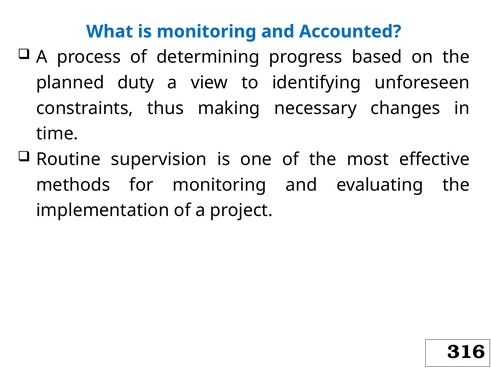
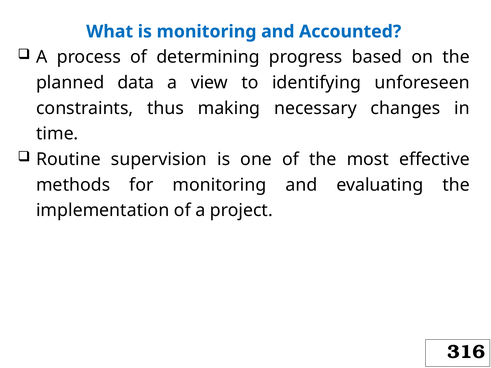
duty: duty -> data
